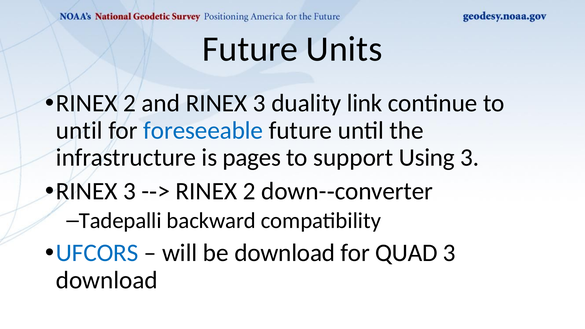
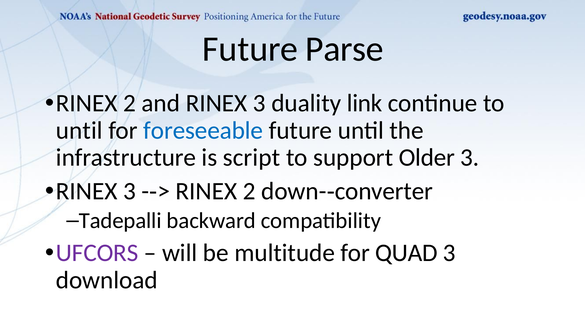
Units: Units -> Parse
pages: pages -> script
Using: Using -> Older
UFCORS colour: blue -> purple
be download: download -> multitude
